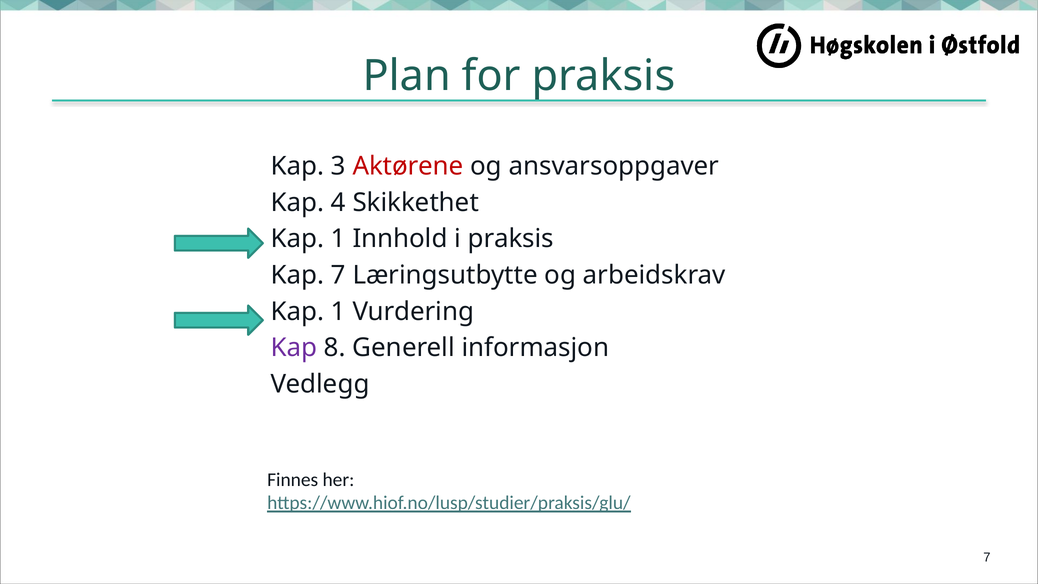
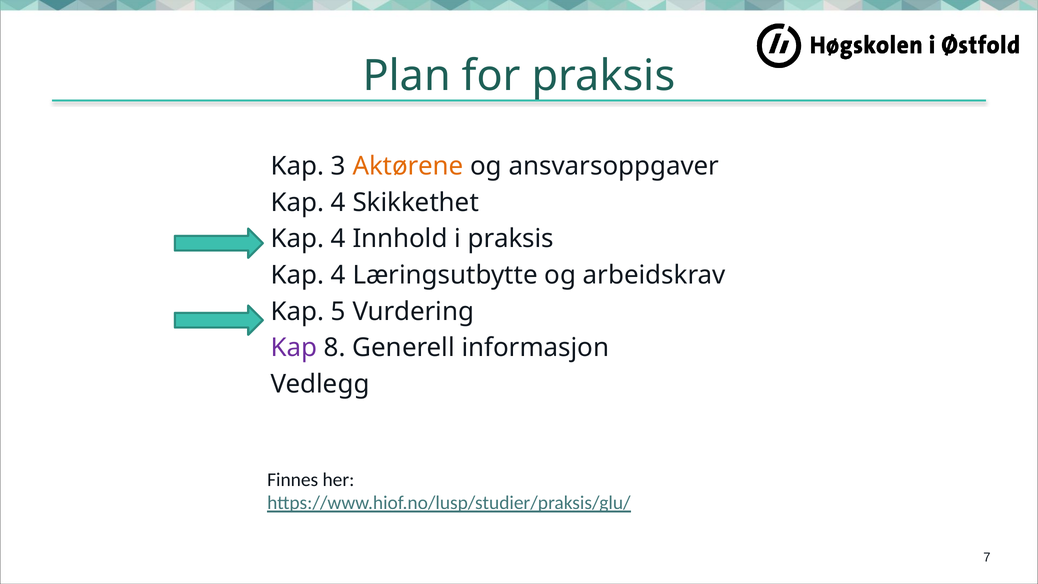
Aktørene colour: red -> orange
1 at (338, 239): 1 -> 4
7 at (338, 275): 7 -> 4
1 at (338, 311): 1 -> 5
